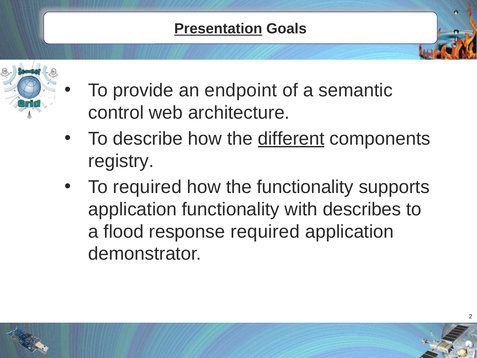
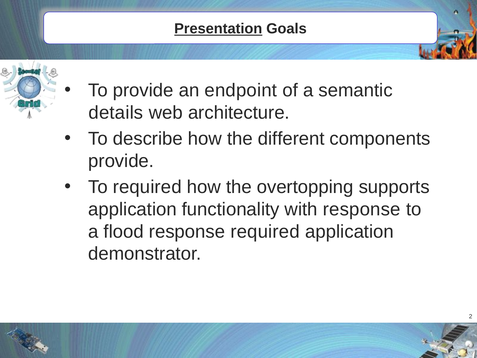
control: control -> details
different underline: present -> none
registry at (121, 161): registry -> provide
the functionality: functionality -> overtopping
with describes: describes -> response
